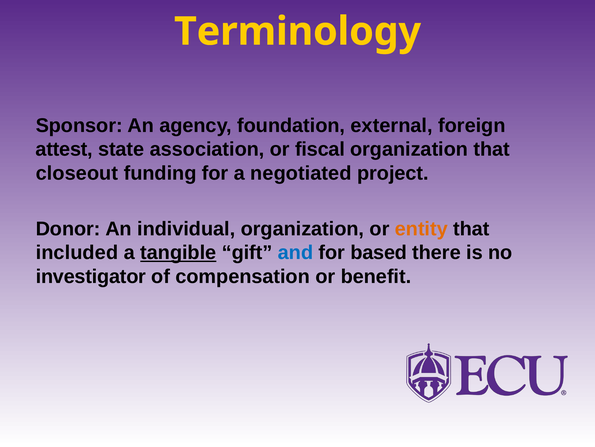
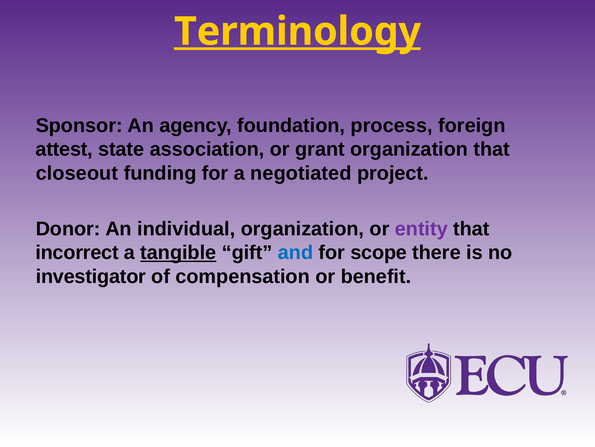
Terminology underline: none -> present
external: external -> process
fiscal: fiscal -> grant
entity colour: orange -> purple
included: included -> incorrect
based: based -> scope
